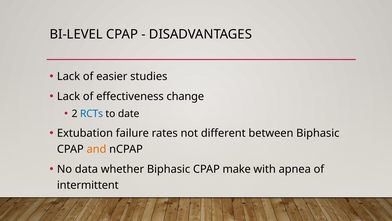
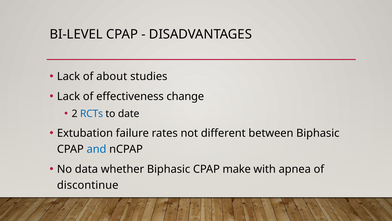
easier: easier -> about
and colour: orange -> blue
intermittent: intermittent -> discontinue
